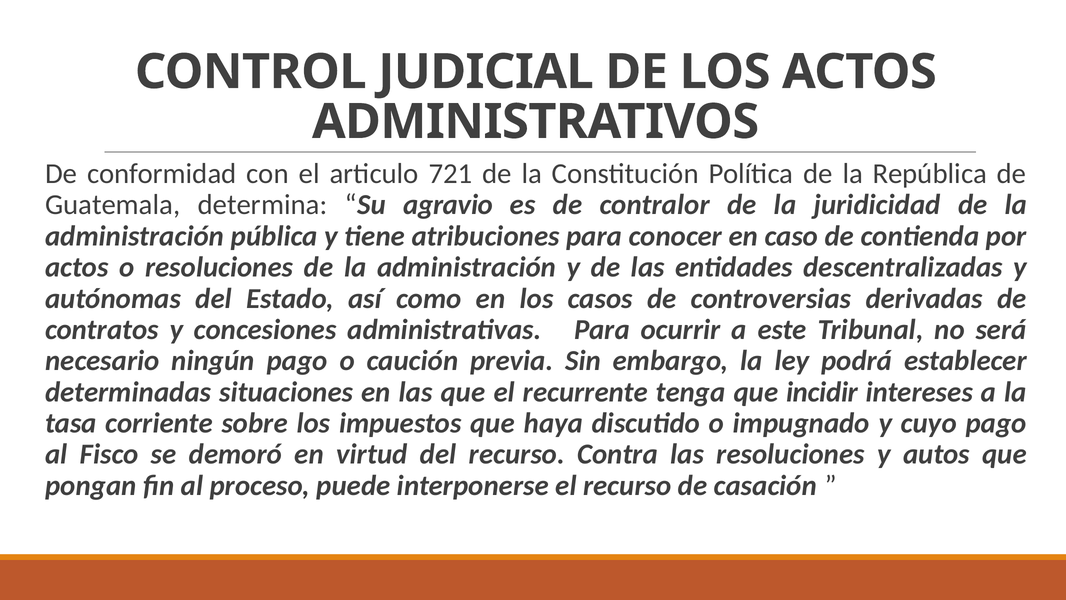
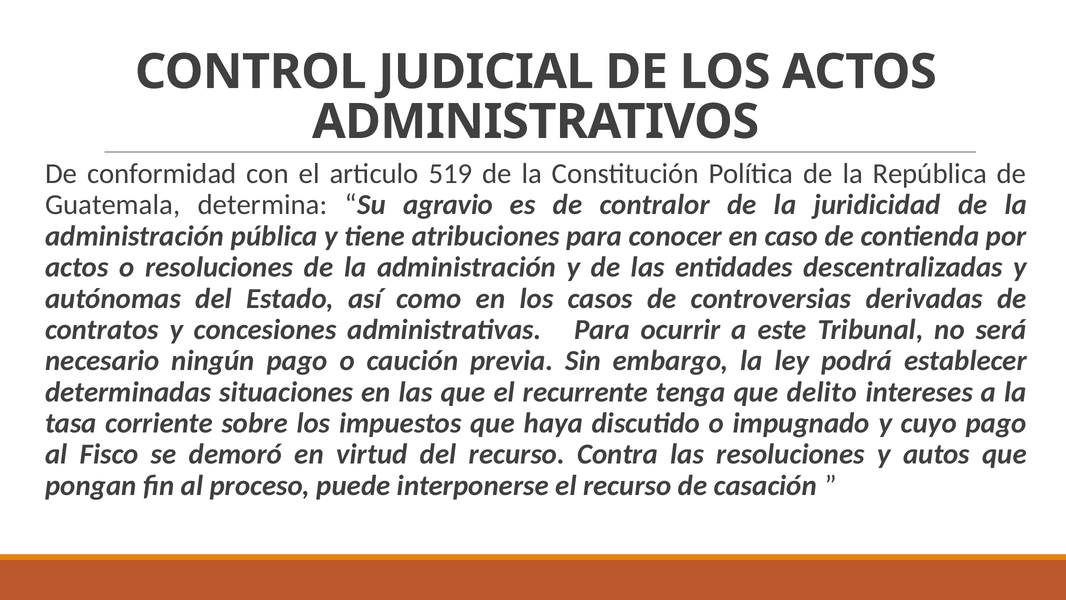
721: 721 -> 519
incidir: incidir -> delito
